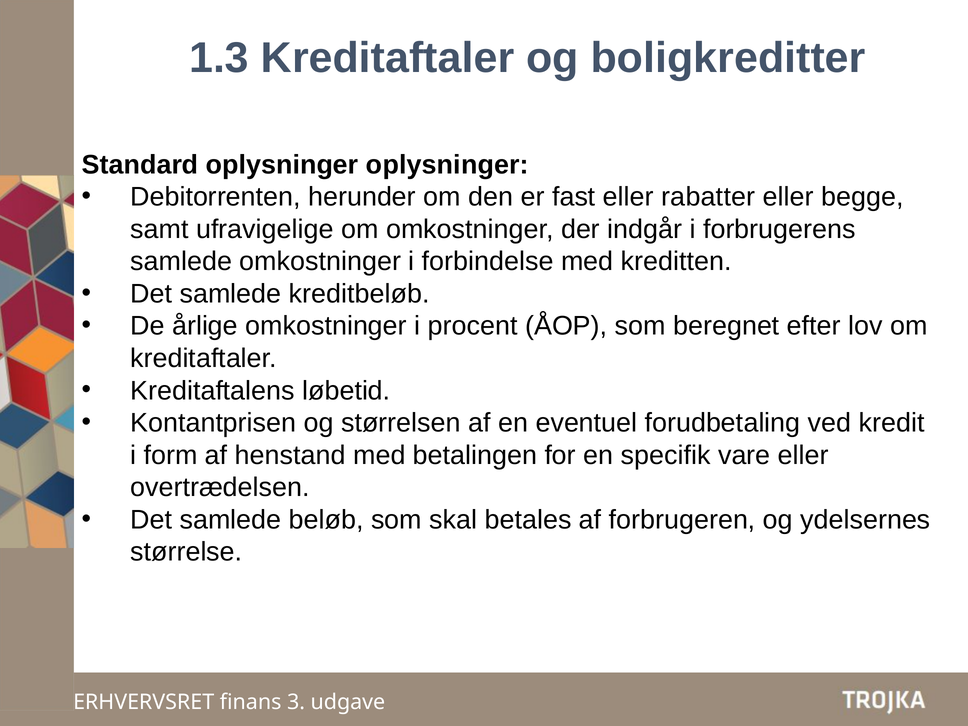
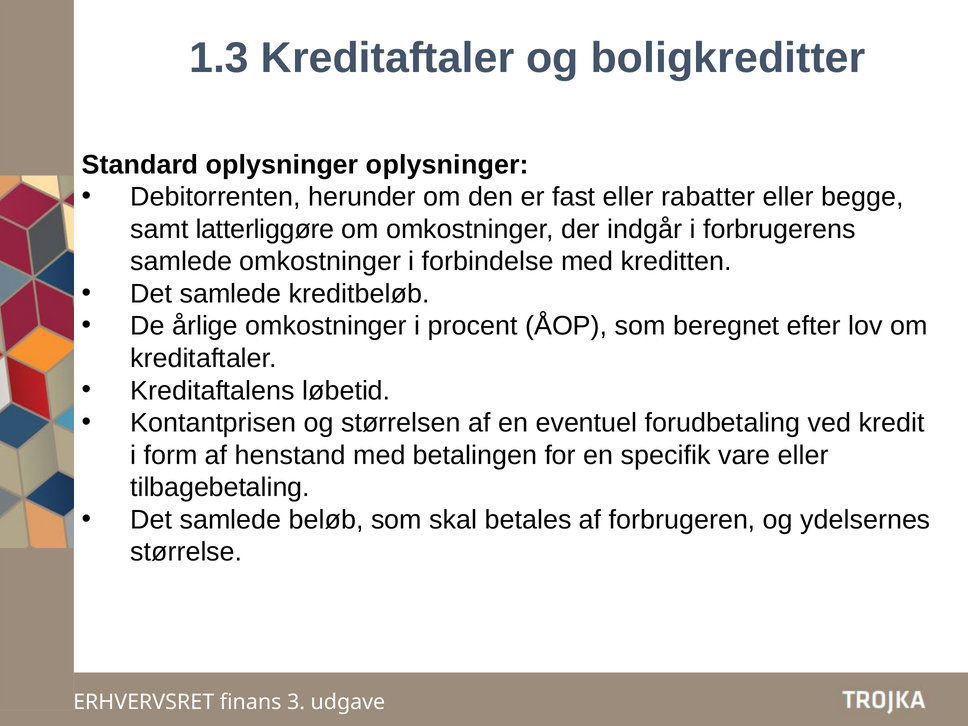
ufravigelige: ufravigelige -> latterliggøre
overtrædelsen: overtrædelsen -> tilbagebetaling
